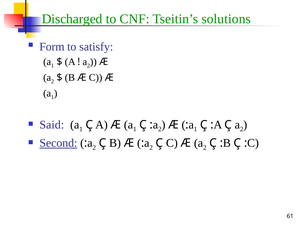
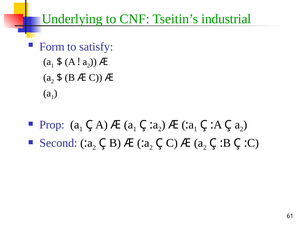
Discharged: Discharged -> Underlying
solutions: solutions -> industrial
Said: Said -> Prop
Second underline: present -> none
